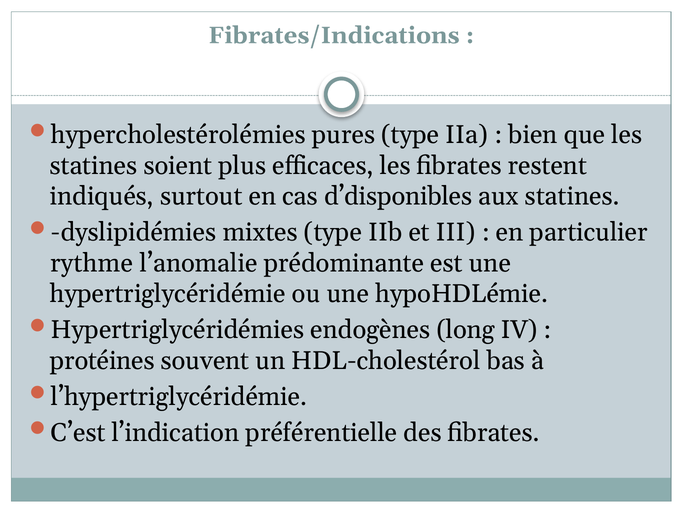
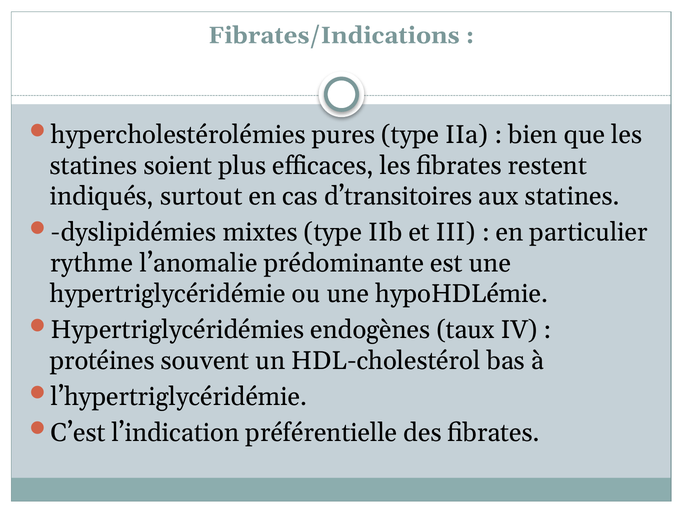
d’disponibles: d’disponibles -> d’transitoires
long: long -> taux
